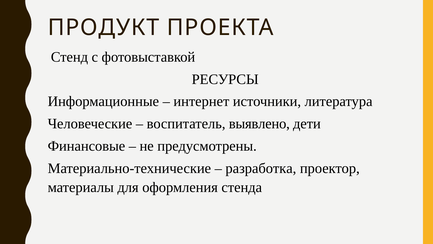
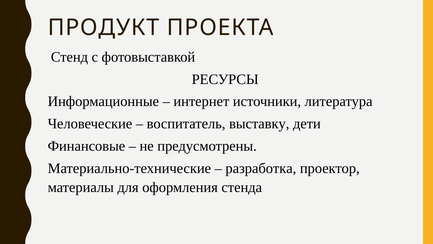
выявлено: выявлено -> выставку
